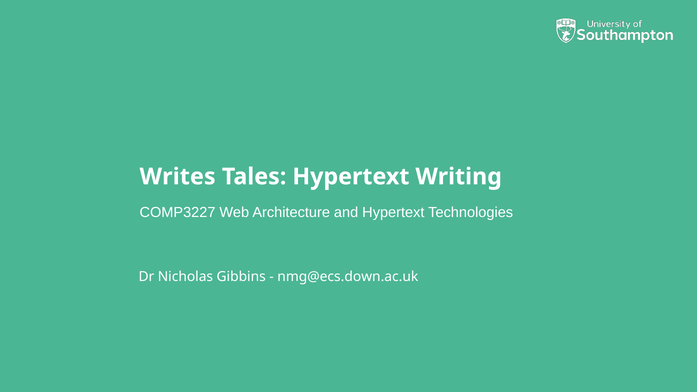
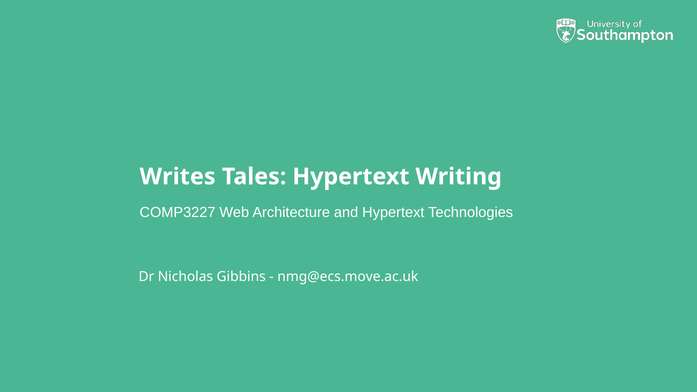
nmg@ecs.down.ac.uk: nmg@ecs.down.ac.uk -> nmg@ecs.move.ac.uk
